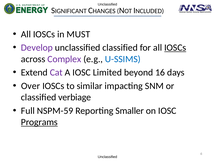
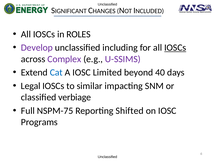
MUST: MUST -> ROLES
unclassified classified: classified -> including
U-SSIMS colour: blue -> purple
Cat colour: purple -> blue
16: 16 -> 40
Over: Over -> Legal
NSPM-59: NSPM-59 -> NSPM-75
Smaller: Smaller -> Shifted
Programs underline: present -> none
